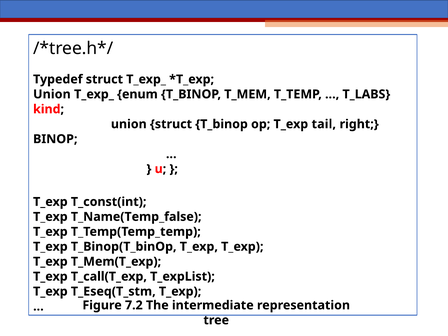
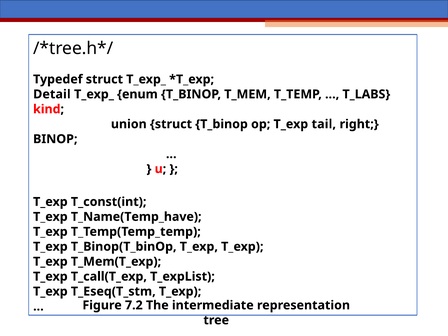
Union at (52, 94): Union -> Detail
T_Name(Temp_false: T_Name(Temp_false -> T_Name(Temp_have
